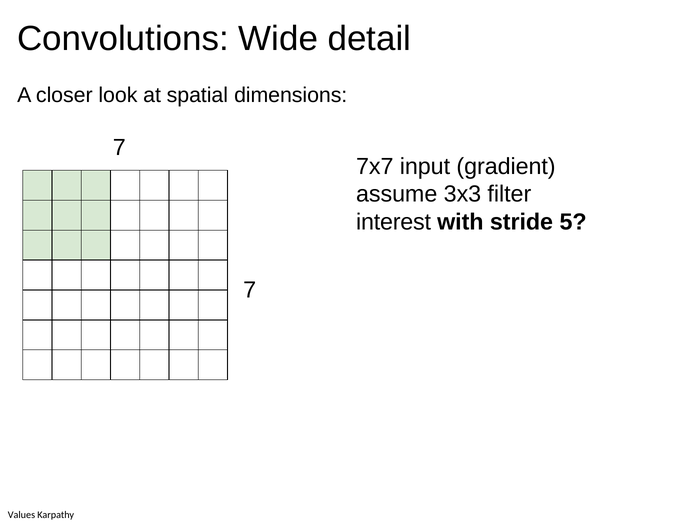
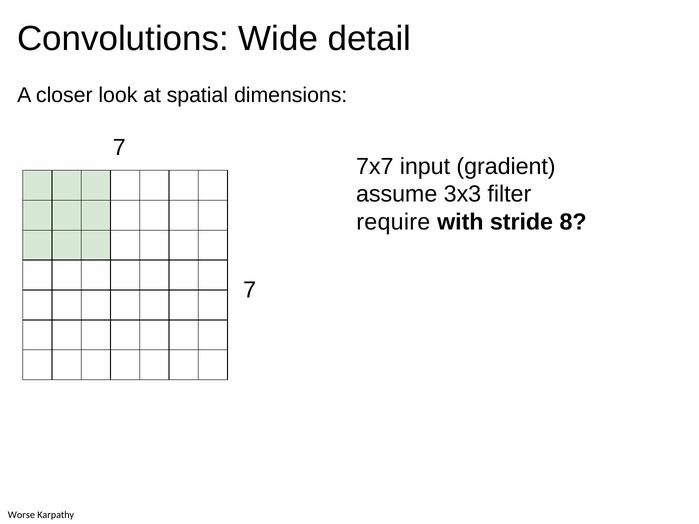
interest: interest -> require
5: 5 -> 8
Values: Values -> Worse
